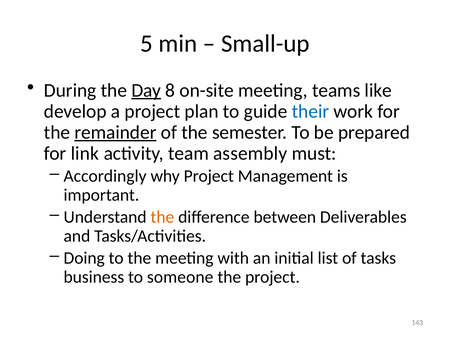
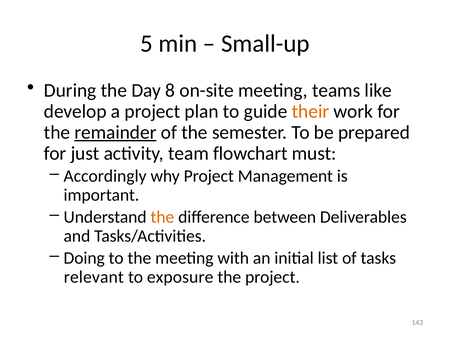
Day underline: present -> none
their colour: blue -> orange
link: link -> just
assembly: assembly -> flowchart
business: business -> relevant
someone: someone -> exposure
